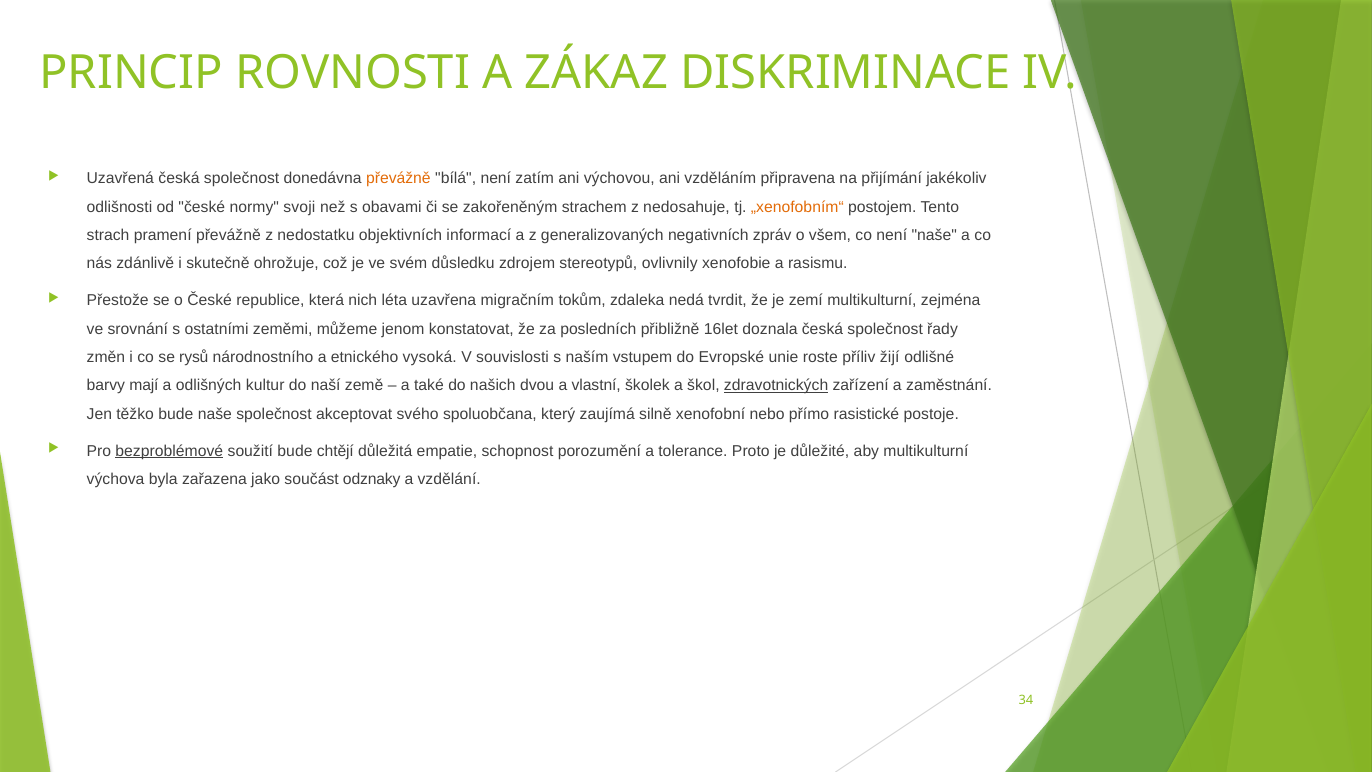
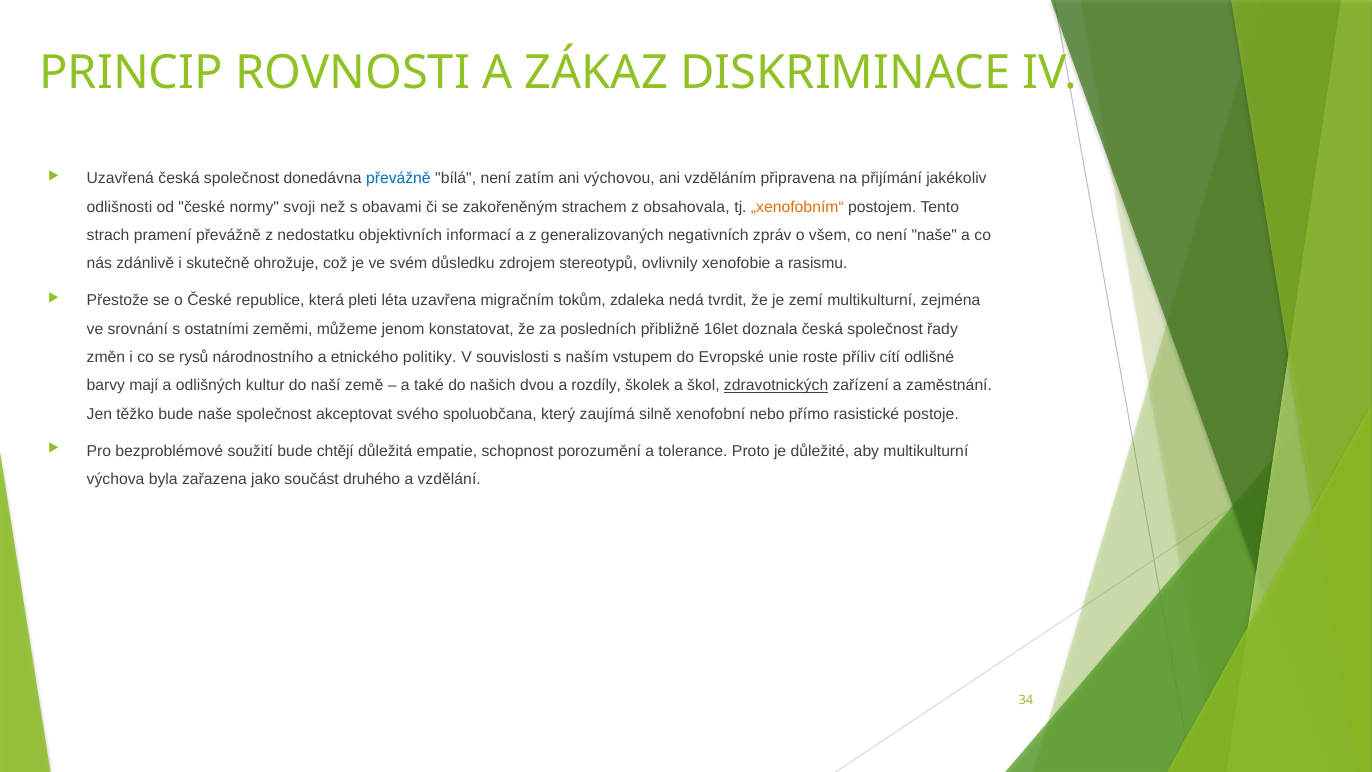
převážně at (398, 178) colour: orange -> blue
nedosahuje: nedosahuje -> obsahovala
nich: nich -> pleti
vysoká: vysoká -> politiky
žijí: žijí -> cítí
vlastní: vlastní -> rozdíly
bezproblémové underline: present -> none
odznaky: odznaky -> druhého
